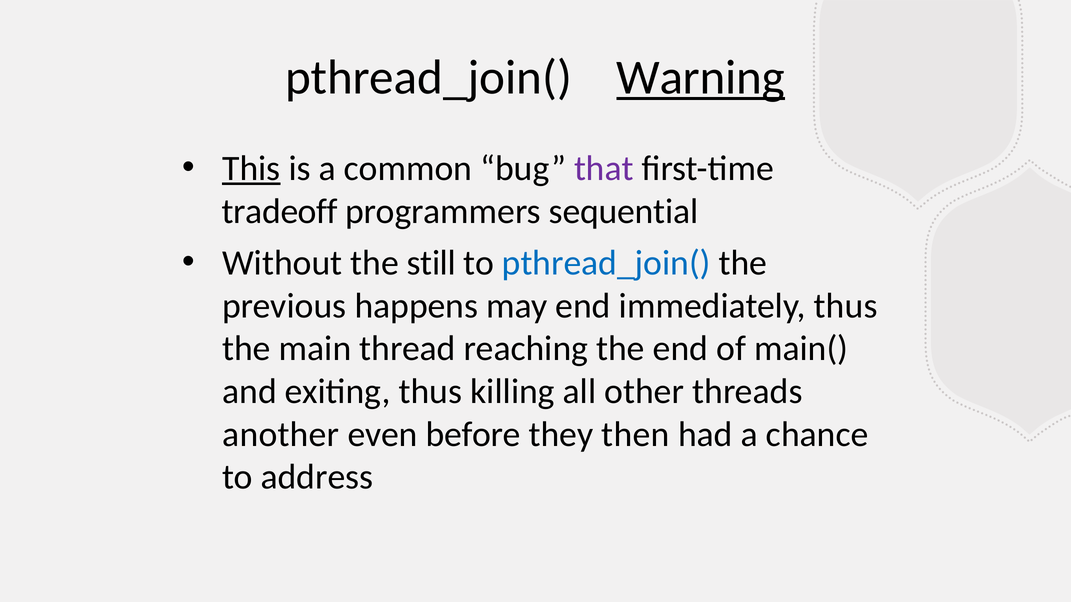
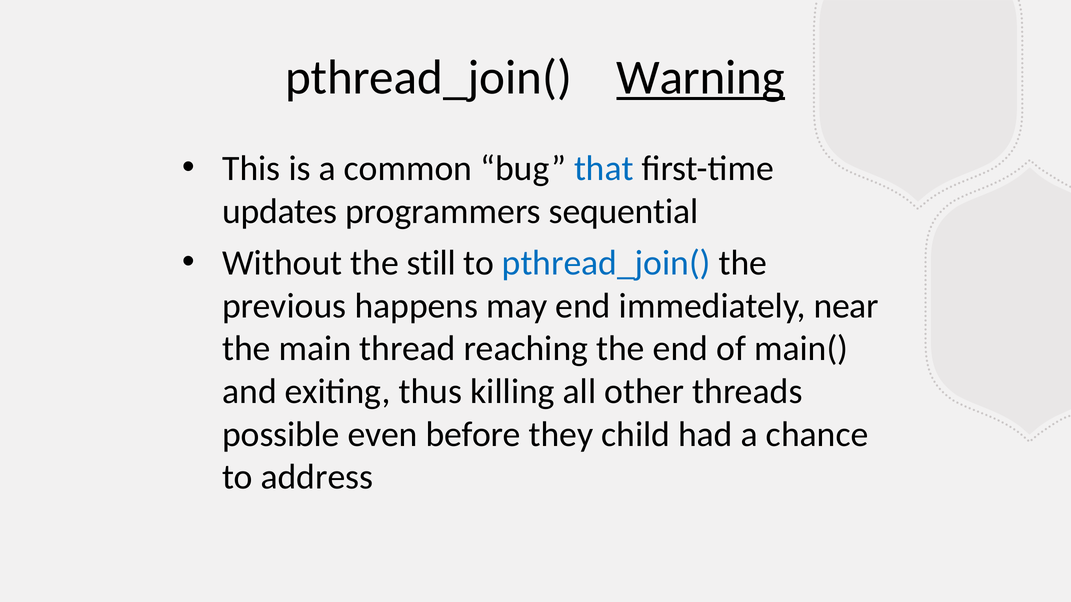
This underline: present -> none
that colour: purple -> blue
tradeoff: tradeoff -> updates
immediately thus: thus -> near
another: another -> possible
then: then -> child
